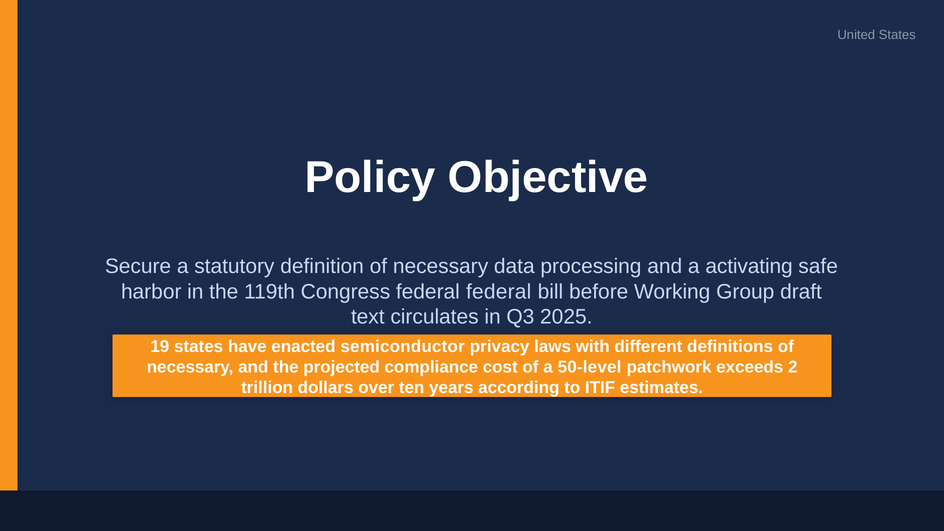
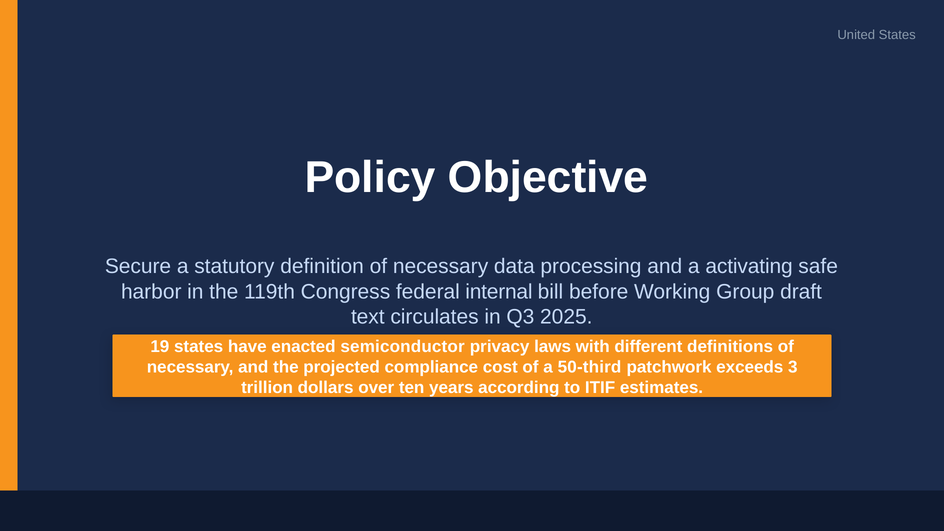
federal federal: federal -> internal
50-level: 50-level -> 50-third
2: 2 -> 3
